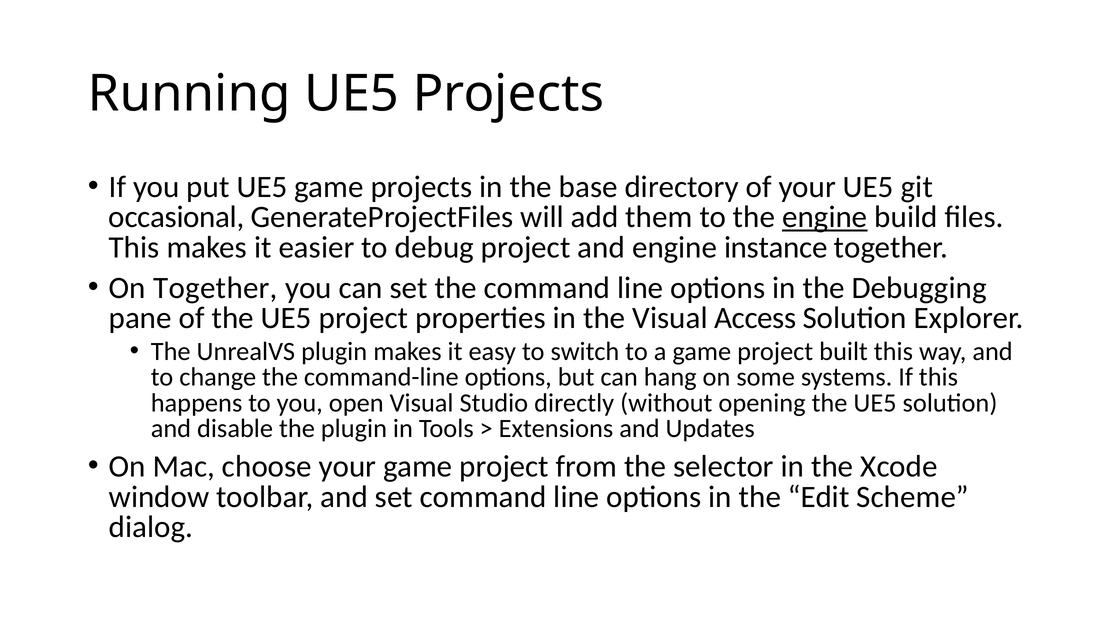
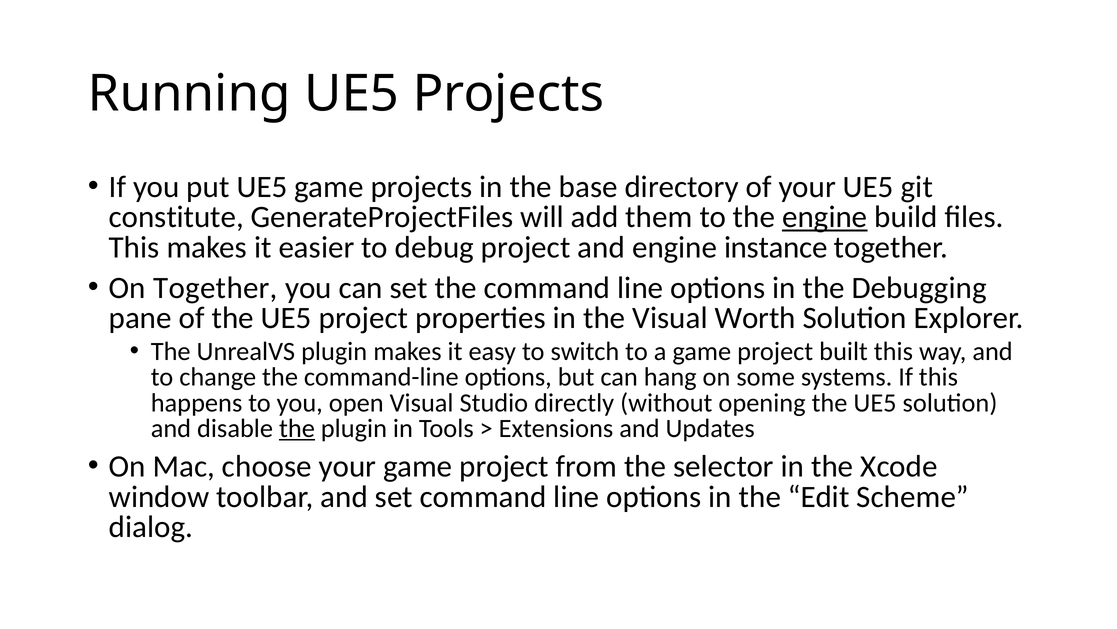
occasional: occasional -> constitute
Access: Access -> Worth
the at (297, 428) underline: none -> present
